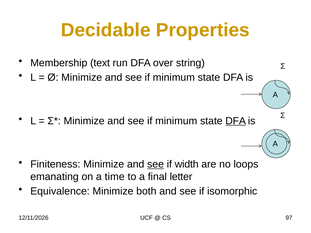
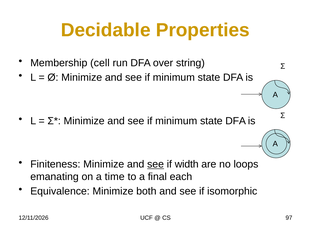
text: text -> cell
DFA at (236, 121) underline: present -> none
letter: letter -> each
